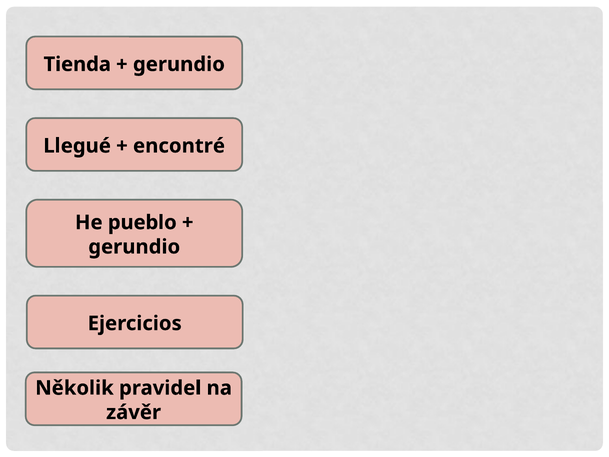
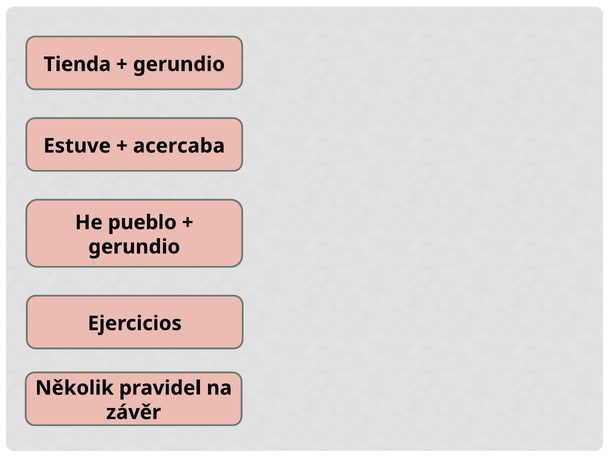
Llegué: Llegué -> Estuve
encontré: encontré -> acercaba
